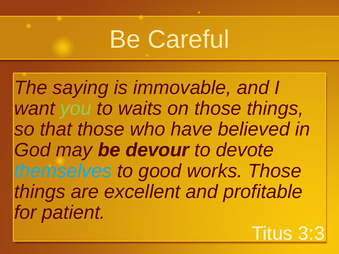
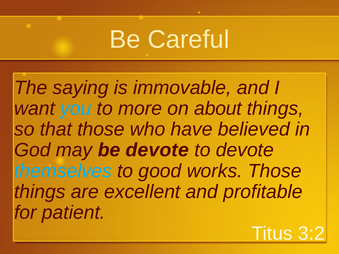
you colour: light green -> light blue
waits: waits -> more
on those: those -> about
be devour: devour -> devote
3:3: 3:3 -> 3:2
